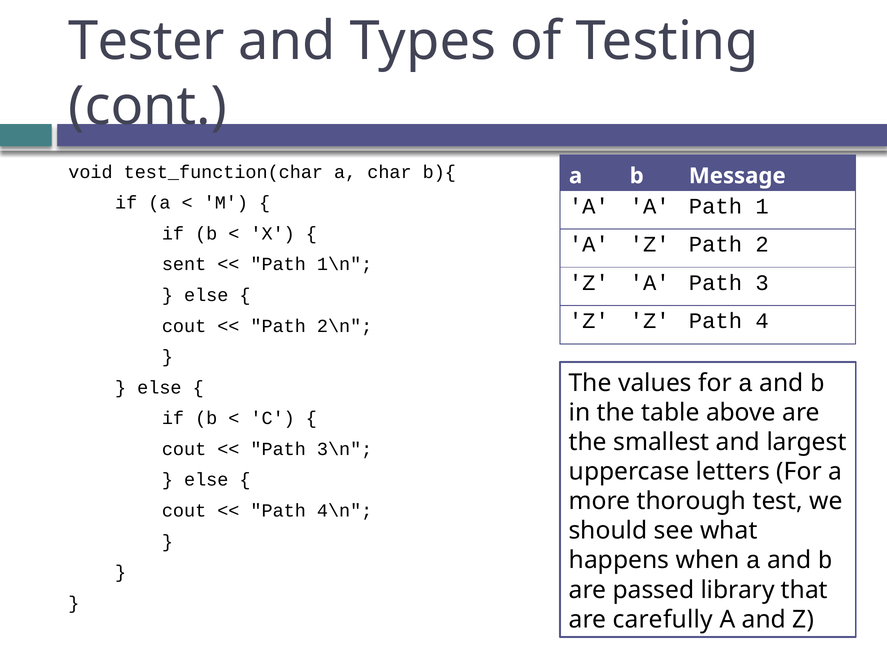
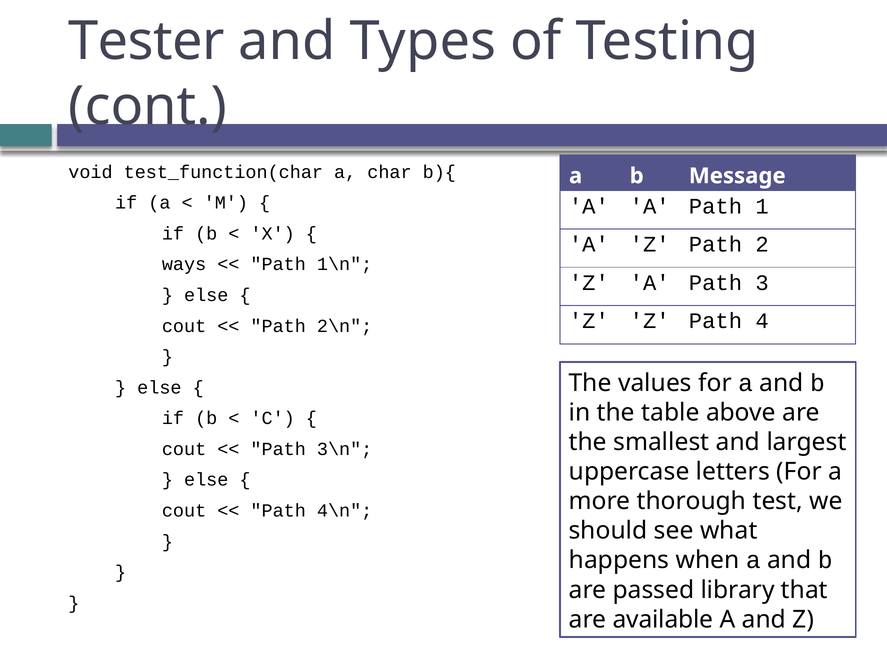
sent: sent -> ways
carefully: carefully -> available
